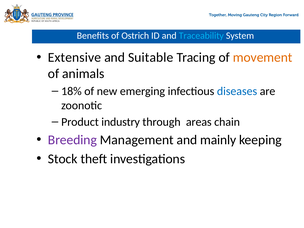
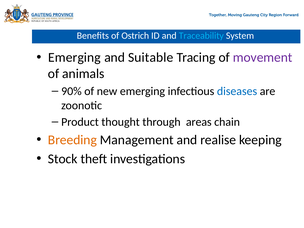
Extensive at (74, 58): Extensive -> Emerging
movement colour: orange -> purple
18%: 18% -> 90%
industry: industry -> thought
Breeding colour: purple -> orange
mainly: mainly -> realise
